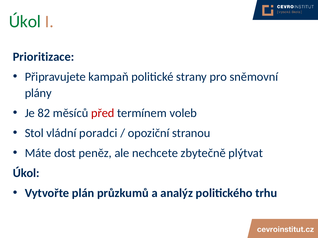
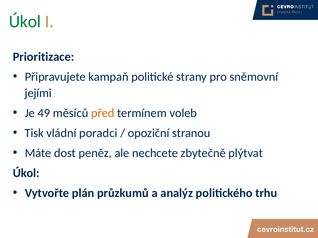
plány: plány -> jejími
82: 82 -> 49
před colour: red -> orange
Stol: Stol -> Tisk
